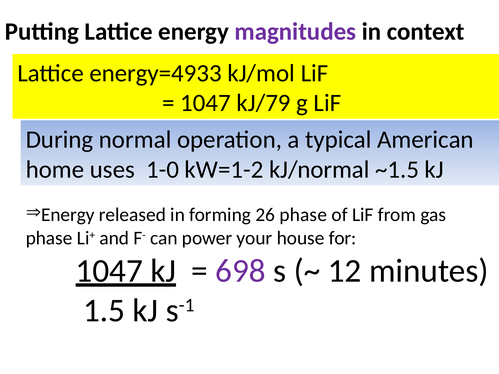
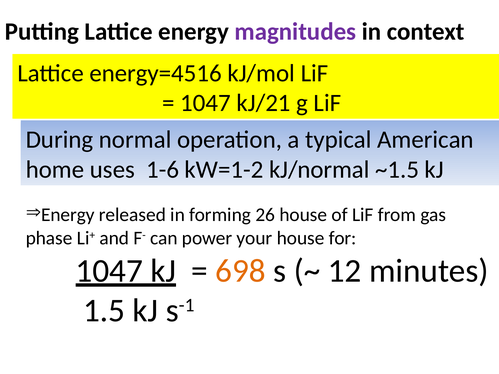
energy=4933: energy=4933 -> energy=4516
kJ/79: kJ/79 -> kJ/21
1-0: 1-0 -> 1-6
26 phase: phase -> house
698 colour: purple -> orange
